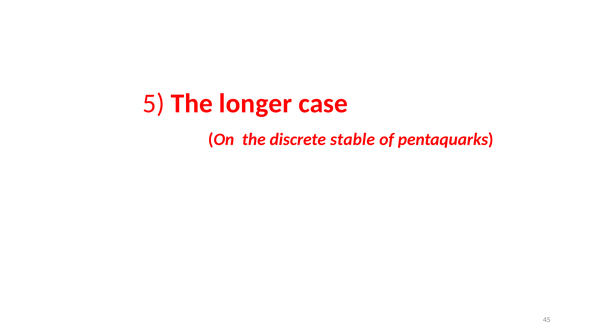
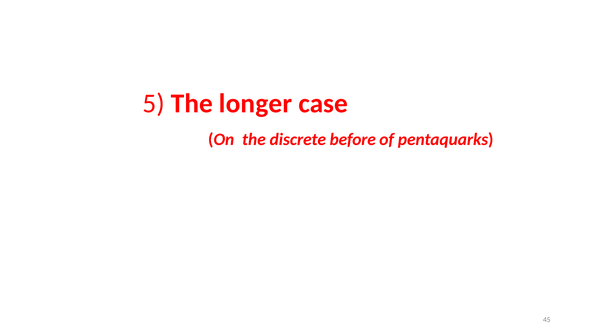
stable: stable -> before
